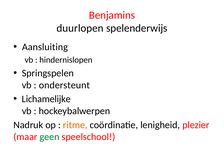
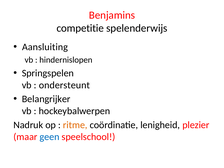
duurlopen: duurlopen -> competitie
Lichamelijke: Lichamelijke -> Belangrijker
geen colour: green -> blue
